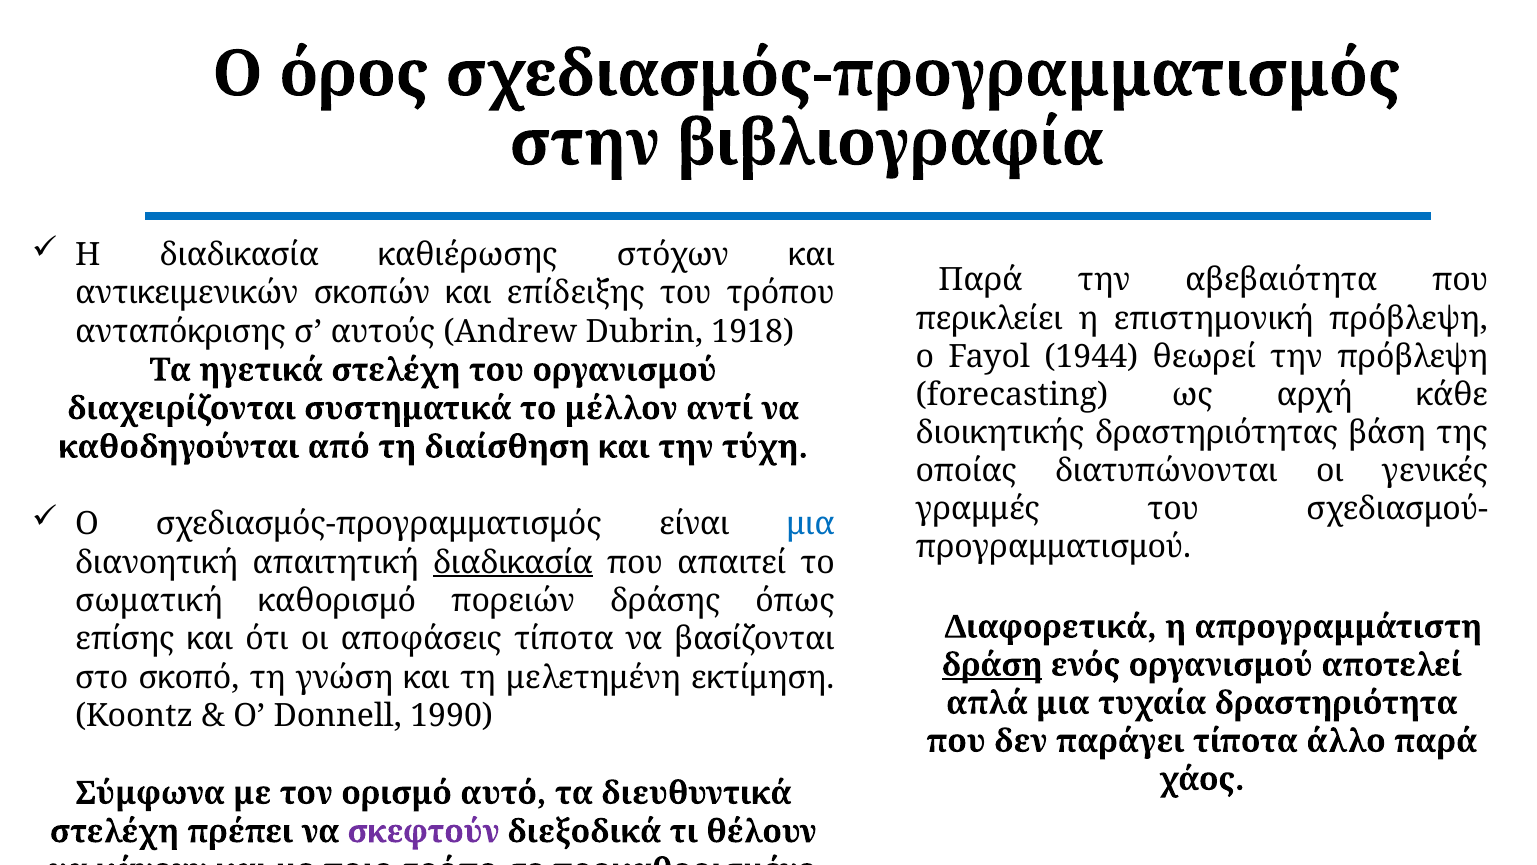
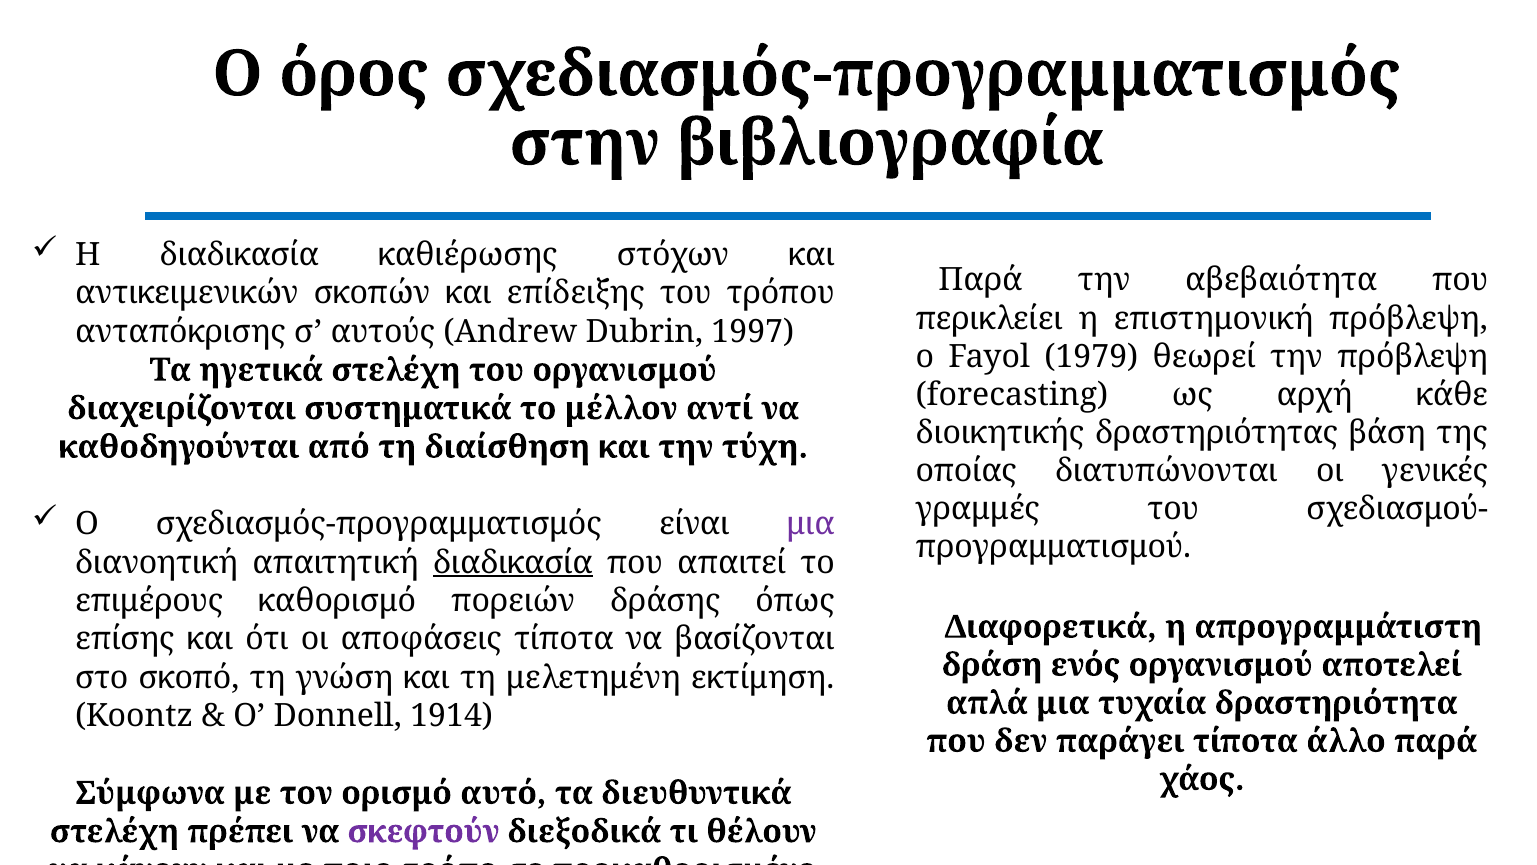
1918: 1918 -> 1997
1944: 1944 -> 1979
μια at (811, 524) colour: blue -> purple
σωματική: σωματική -> επιμέρους
δράση underline: present -> none
1990: 1990 -> 1914
